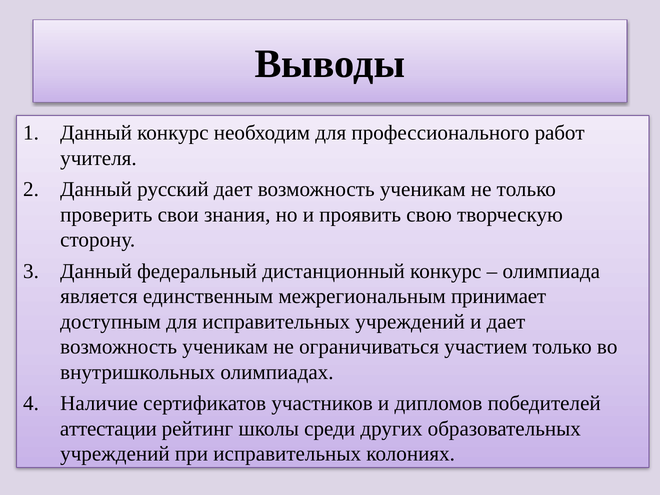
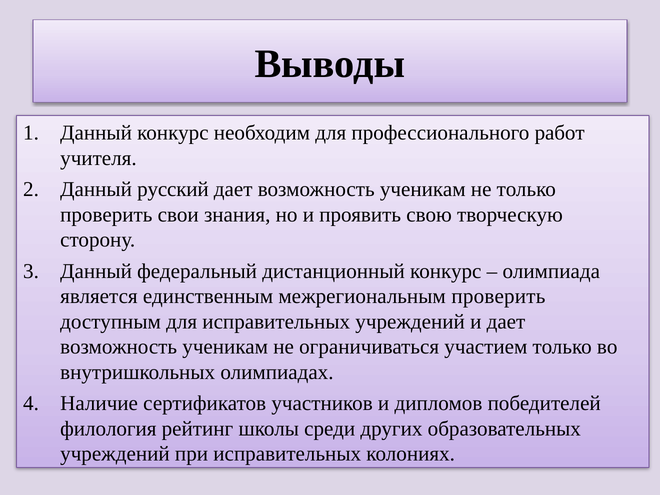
межрегиональным принимает: принимает -> проверить
аттестации: аттестации -> филология
